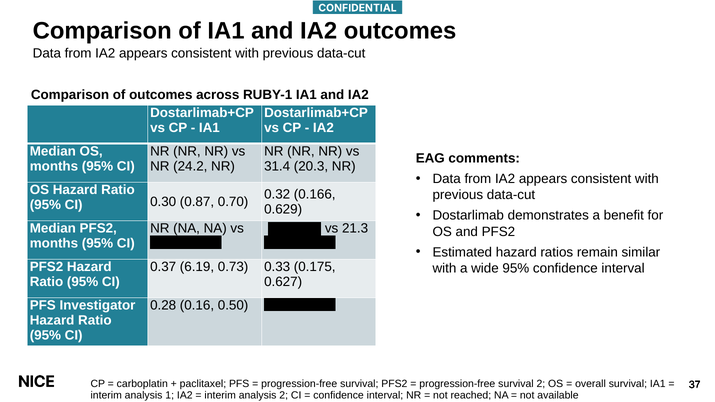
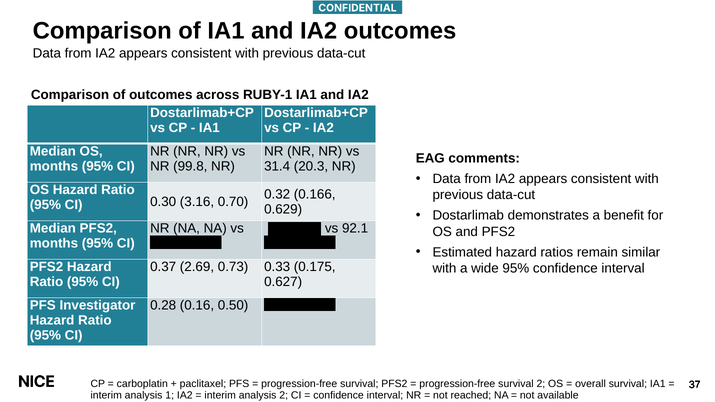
24.2: 24.2 -> 99.8
0.87: 0.87 -> 3.16
21.3: 21.3 -> 92.1
6.19: 6.19 -> 2.69
